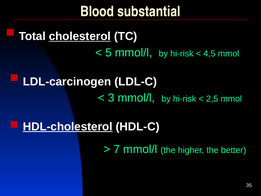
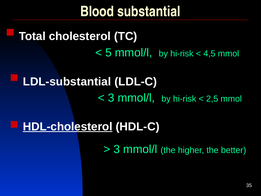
cholesterol underline: present -> none
LDL-carcinogen: LDL-carcinogen -> LDL-substantial
7 at (117, 149): 7 -> 3
